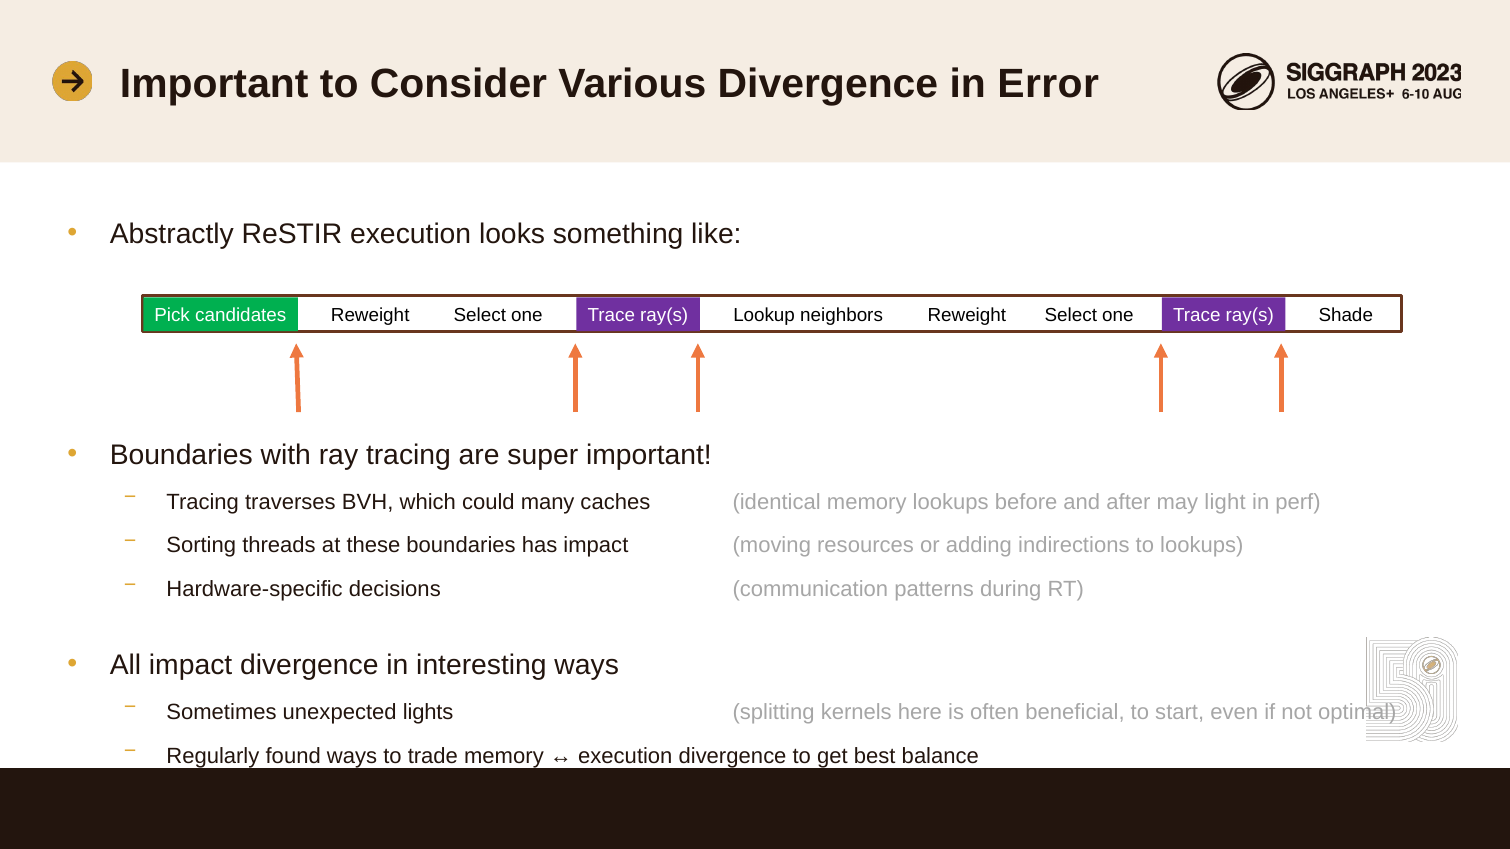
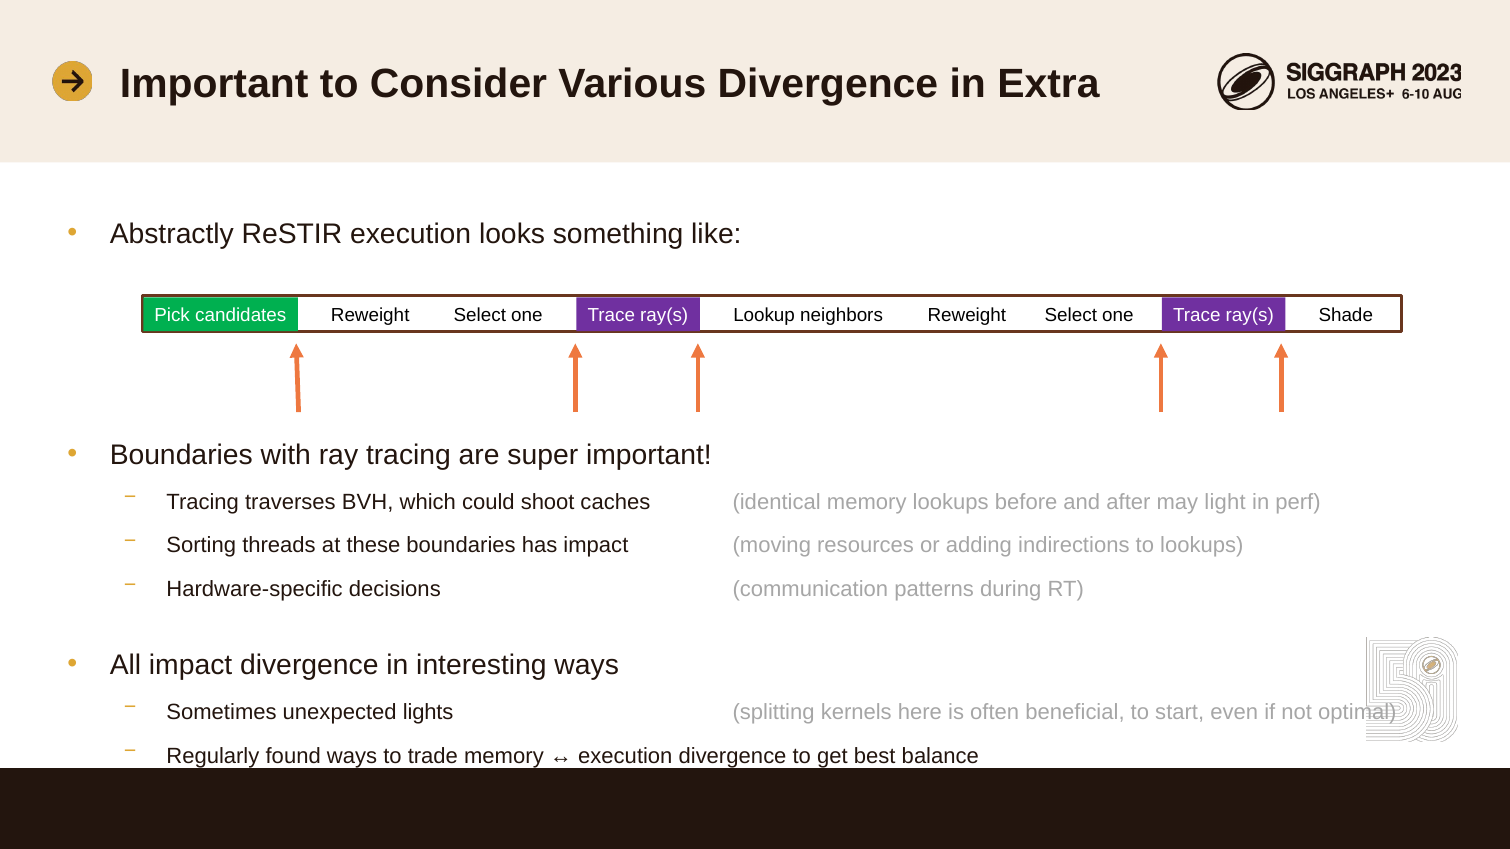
Error: Error -> Extra
many: many -> shoot
